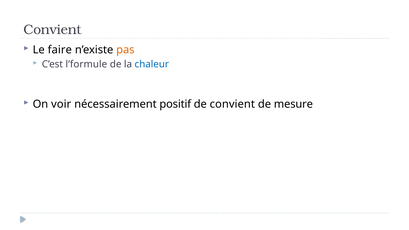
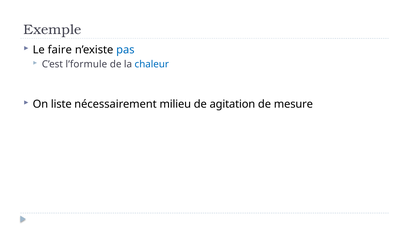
Convient at (53, 30): Convient -> Exemple
pas colour: orange -> blue
voir: voir -> liste
positif: positif -> milieu
de convient: convient -> agitation
